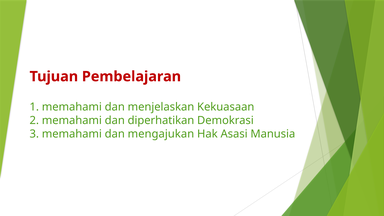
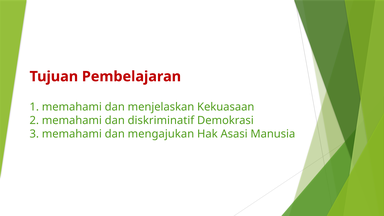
diperhatikan: diperhatikan -> diskriminatif
